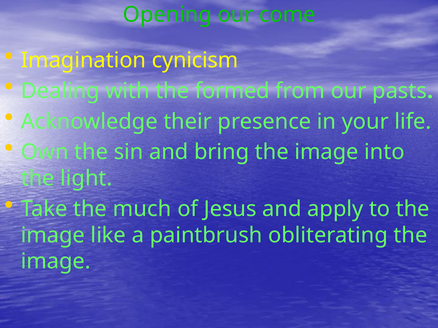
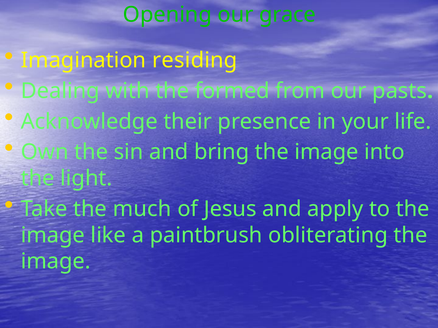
come: come -> grace
cynicism: cynicism -> residing
